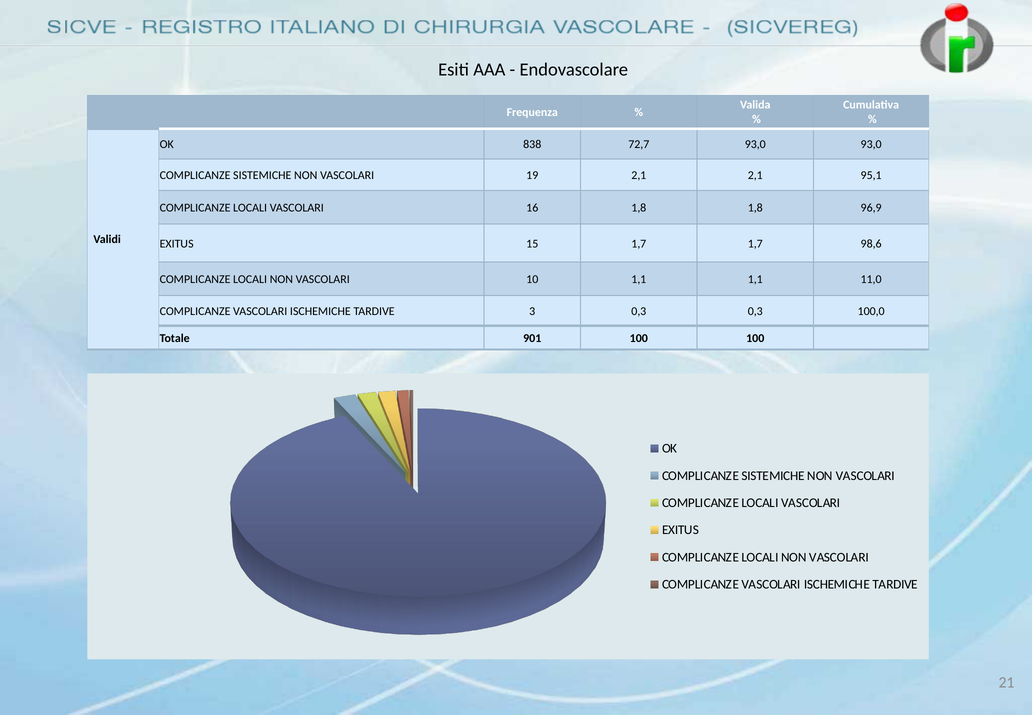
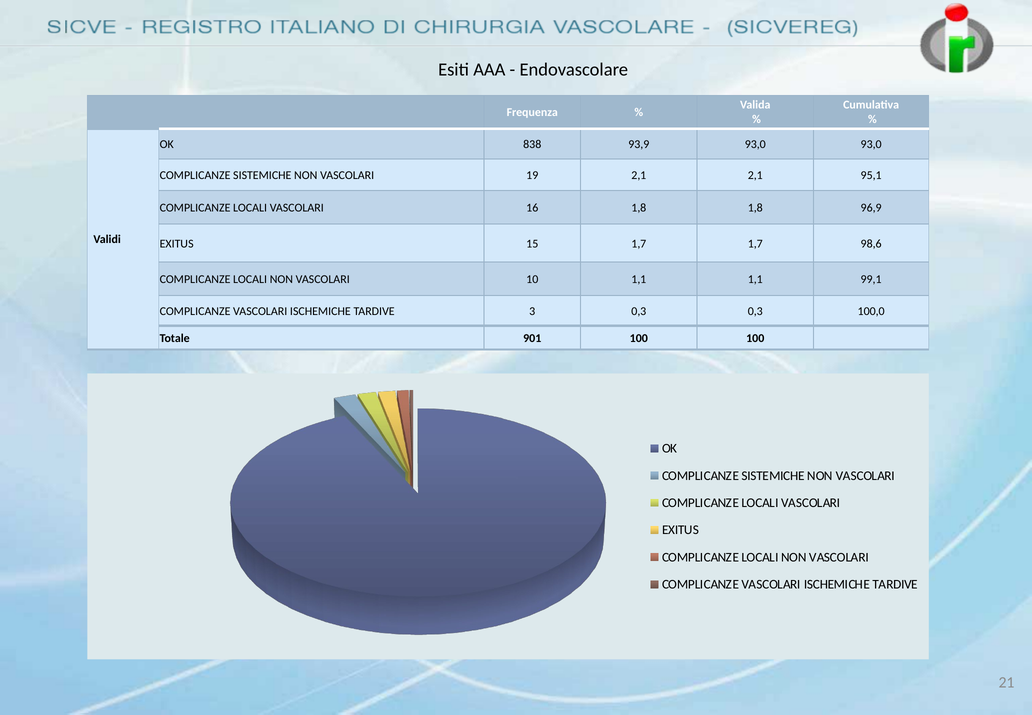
72,7: 72,7 -> 93,9
11,0: 11,0 -> 99,1
